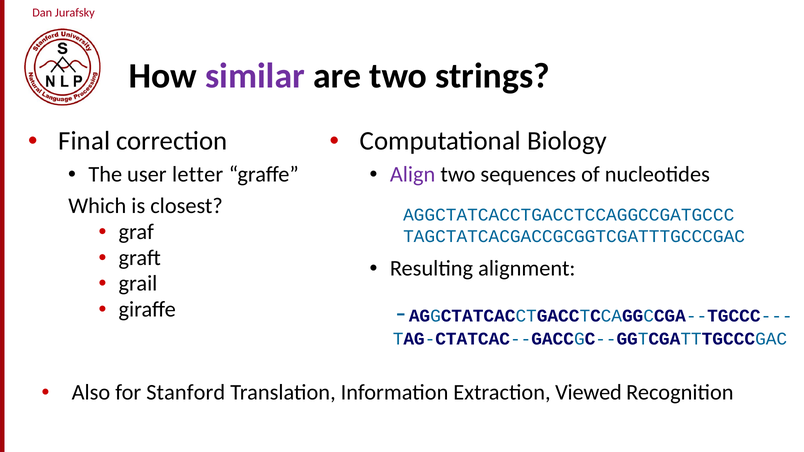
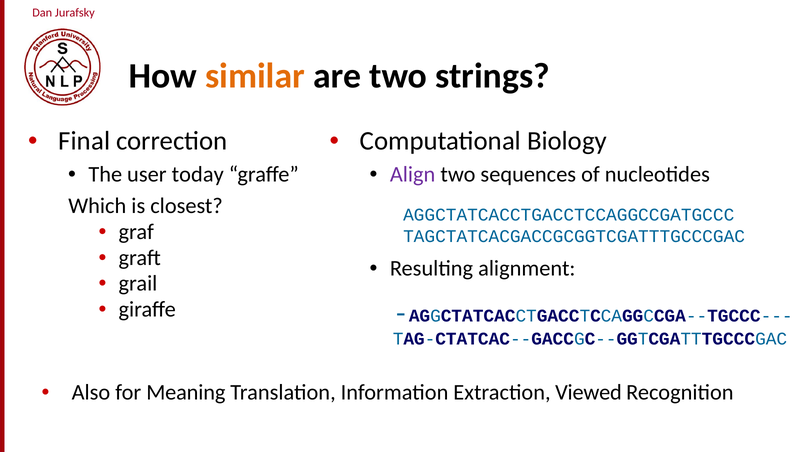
similar colour: purple -> orange
letter: letter -> today
Stanford: Stanford -> Meaning
